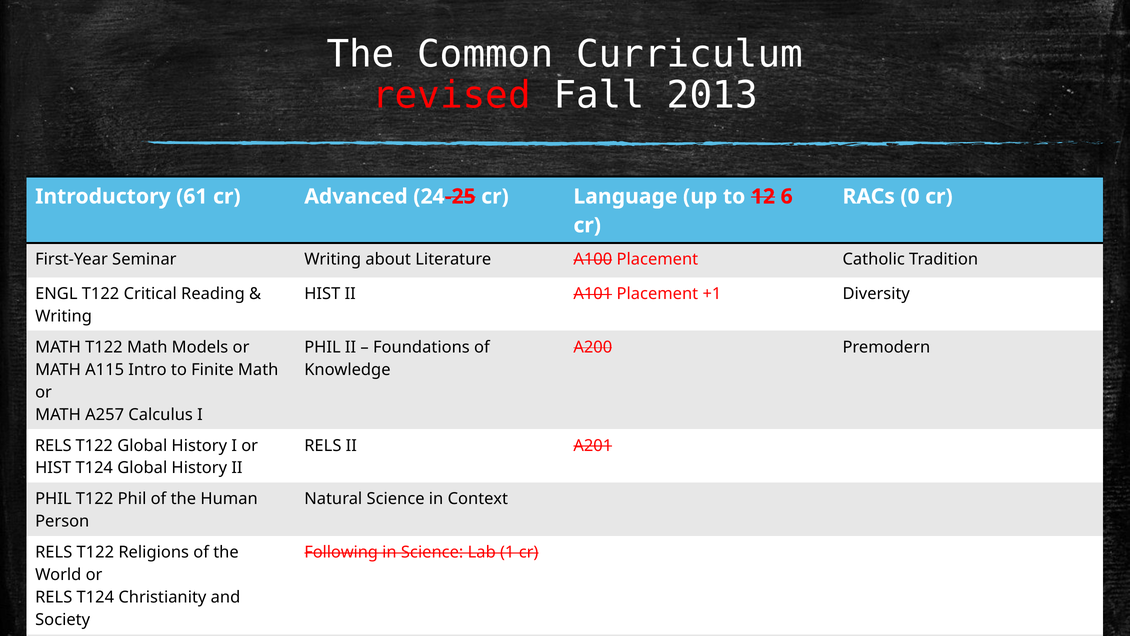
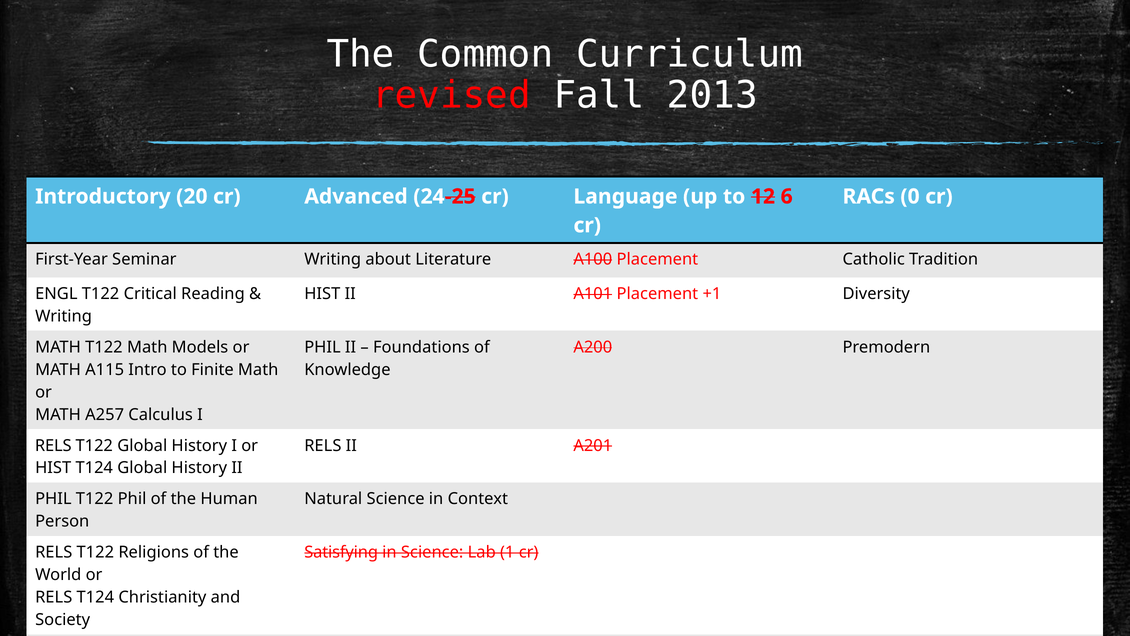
61: 61 -> 20
Following: Following -> Satisfying
